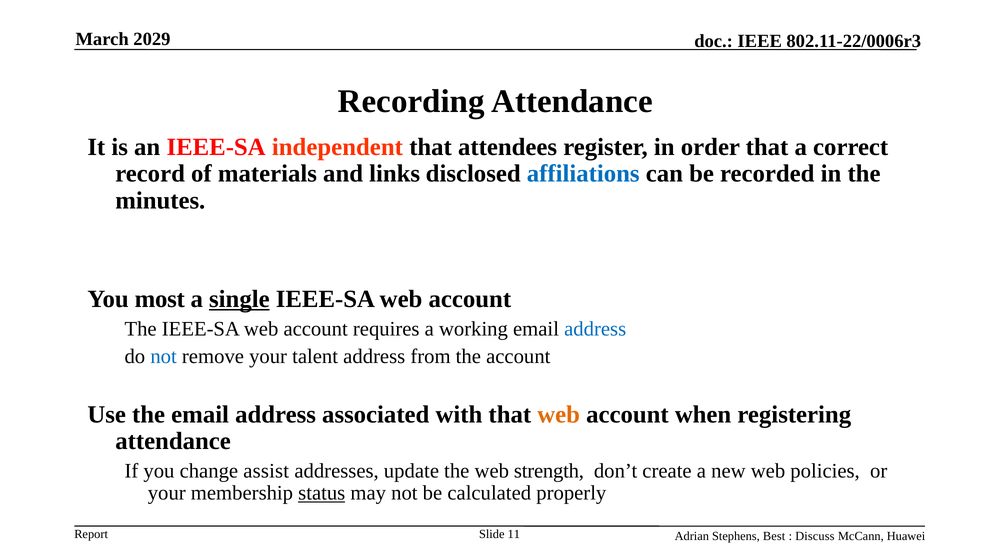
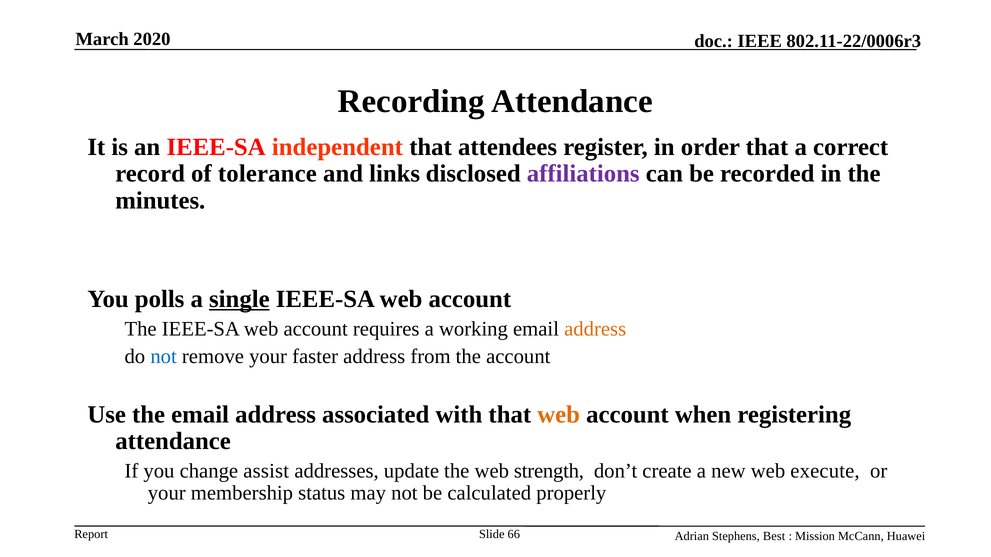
2029: 2029 -> 2020
materials: materials -> tolerance
affiliations colour: blue -> purple
most: most -> polls
address at (595, 329) colour: blue -> orange
talent: talent -> faster
policies: policies -> execute
status underline: present -> none
11: 11 -> 66
Discuss: Discuss -> Mission
